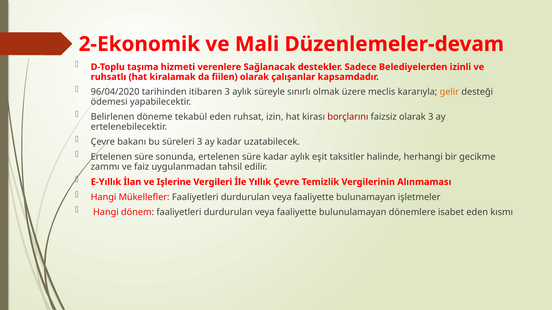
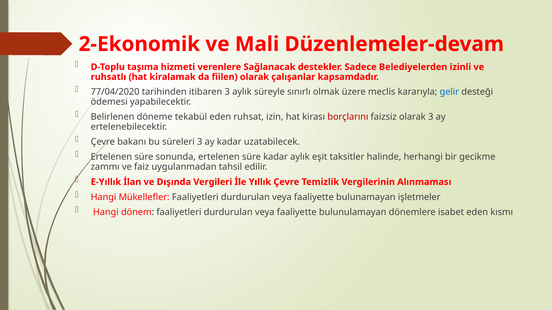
96/04/2020: 96/04/2020 -> 77/04/2020
gelir colour: orange -> blue
Işlerine: Işlerine -> Dışında
